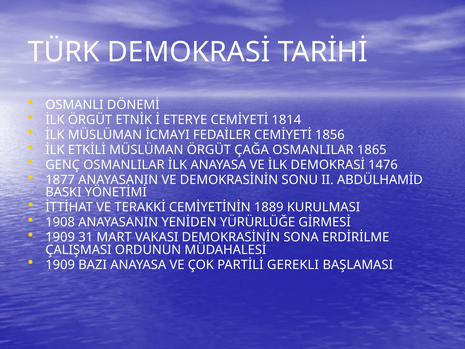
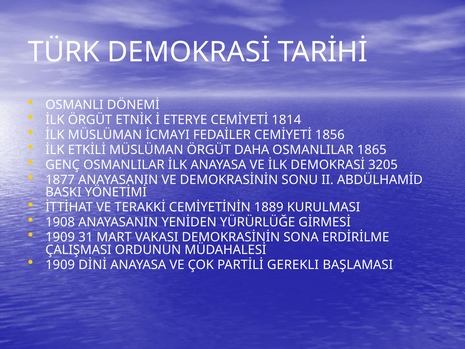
ÇAĞA: ÇAĞA -> DAHA
1476: 1476 -> 3205
BAZI: BAZI -> DİNİ
